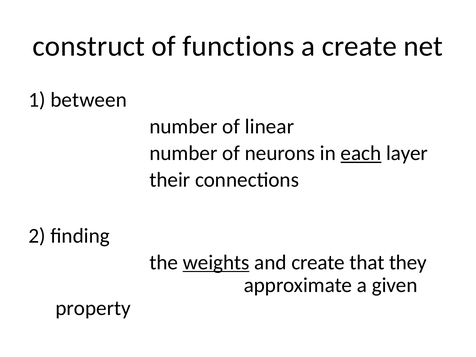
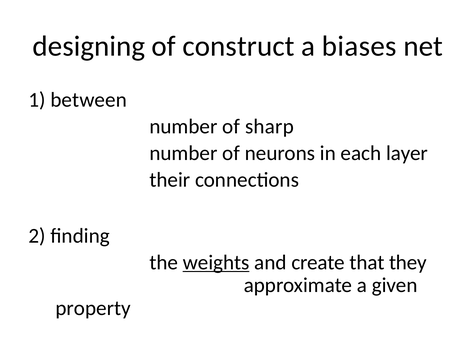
construct: construct -> designing
functions: functions -> construct
a create: create -> biases
linear: linear -> sharp
each underline: present -> none
